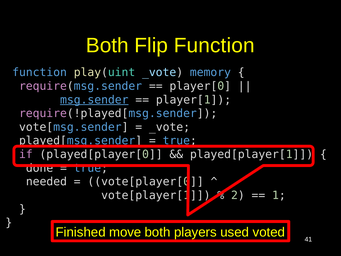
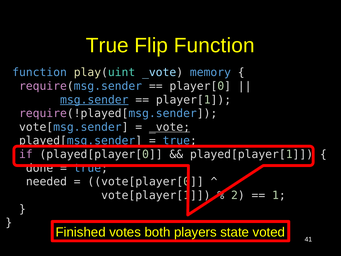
Both at (107, 45): Both -> True
_vote at (170, 127) underline: none -> present
move: move -> votes
used: used -> state
